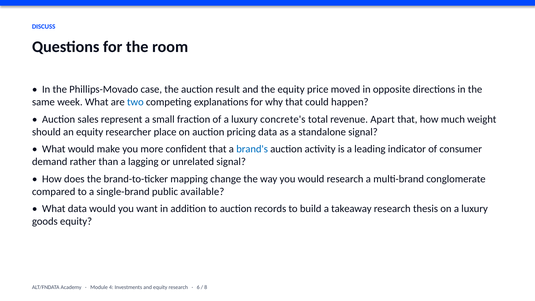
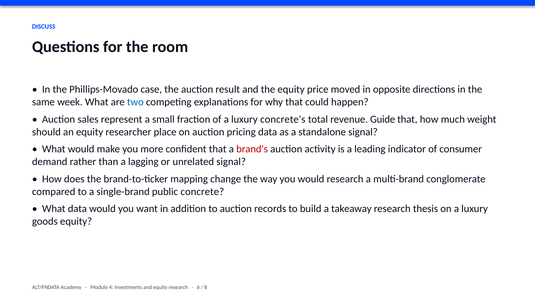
Apart: Apart -> Guide
brand's colour: blue -> red
available: available -> concrete
